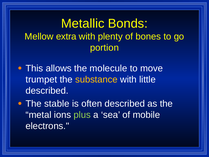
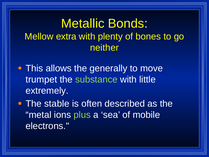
portion: portion -> neither
molecule: molecule -> generally
substance colour: yellow -> light green
described at (47, 91): described -> extremely
